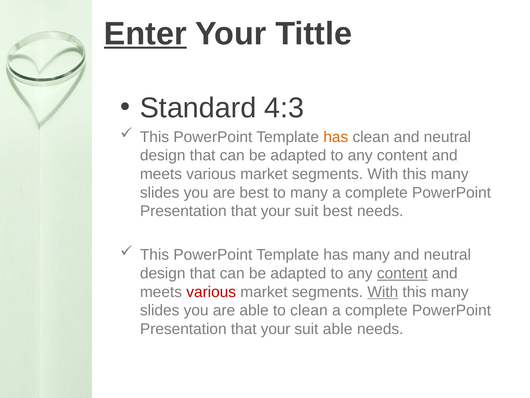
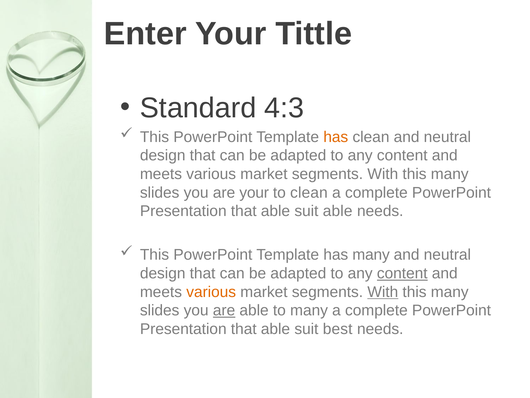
Enter underline: present -> none
are best: best -> your
to many: many -> clean
your at (276, 211): your -> able
suit best: best -> able
various at (211, 292) colour: red -> orange
are at (224, 310) underline: none -> present
to clean: clean -> many
your at (276, 329): your -> able
suit able: able -> best
